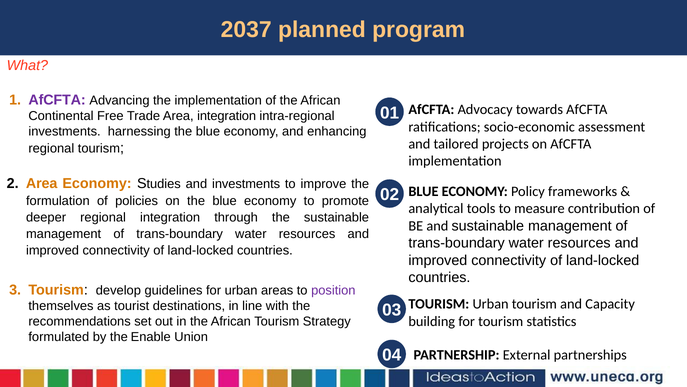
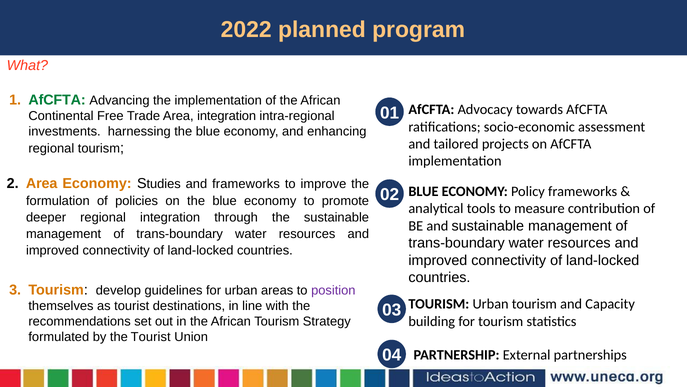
2037: 2037 -> 2022
AfCFTA at (57, 100) colour: purple -> green
and investments: investments -> frameworks
the Enable: Enable -> Tourist
